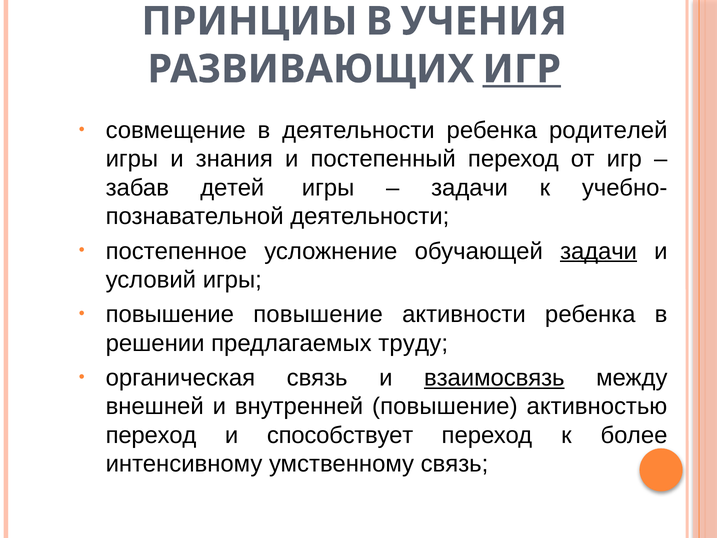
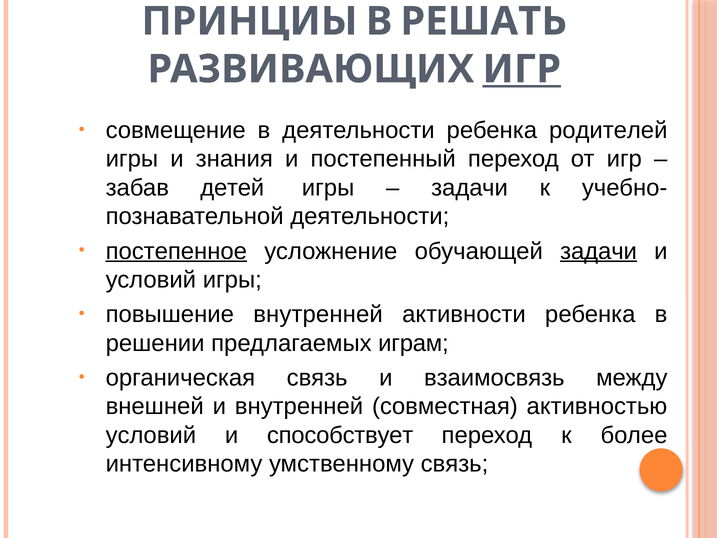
УЧЕНИЯ: УЧЕНИЯ -> РЕШАТЬ
постепенное underline: none -> present
повышение повышение: повышение -> внутренней
труду: труду -> играм
взаимосвязь underline: present -> none
внутренней повышение: повышение -> совместная
переход at (151, 435): переход -> условий
